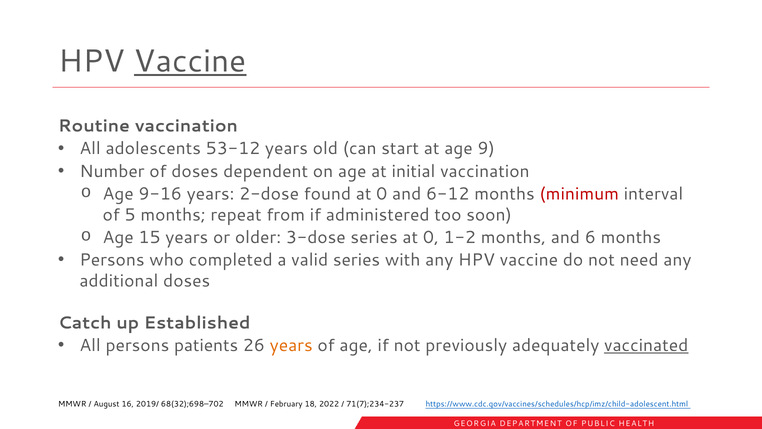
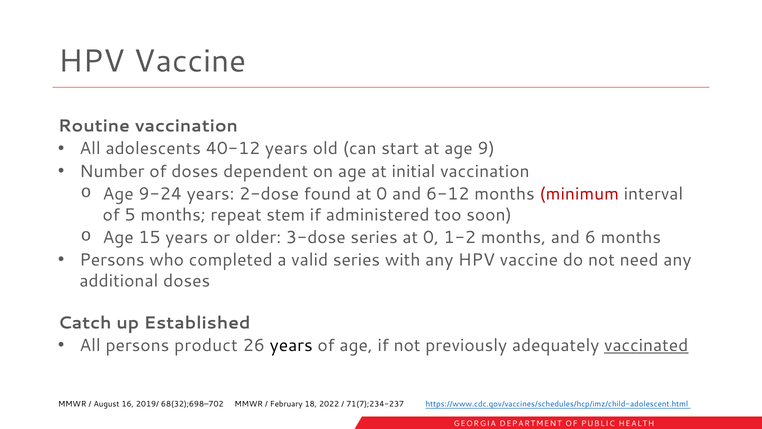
Vaccine at (190, 61) underline: present -> none
53-12: 53-12 -> 40-12
9-16: 9-16 -> 9-24
from: from -> stem
patients: patients -> product
years at (291, 345) colour: orange -> black
